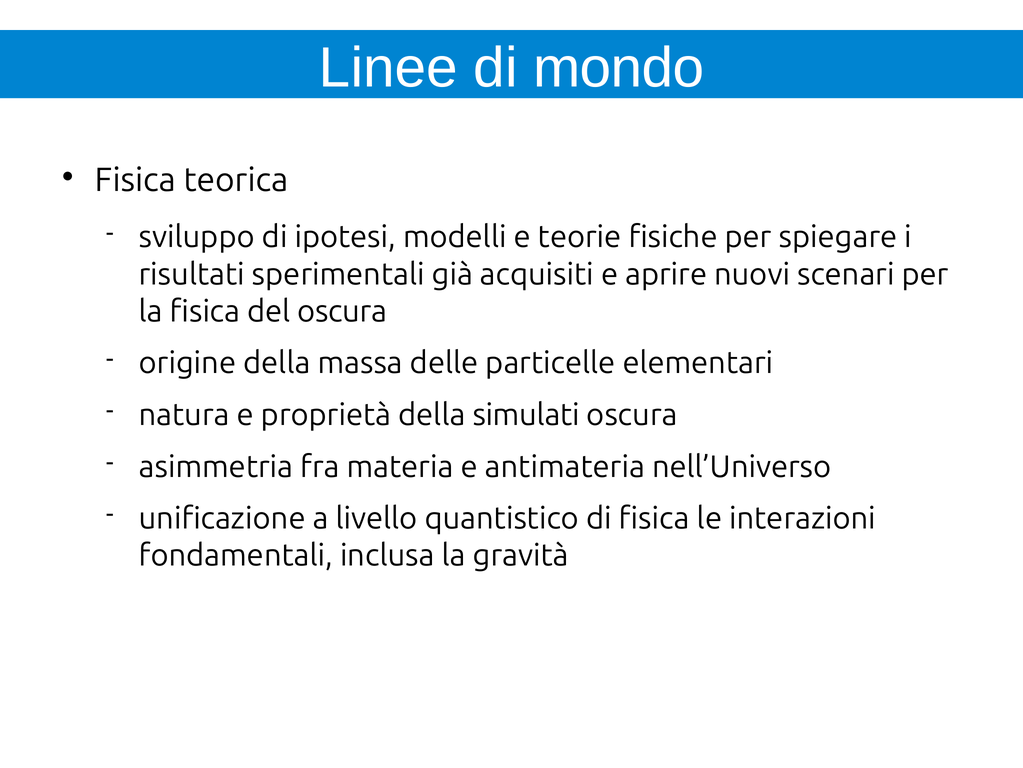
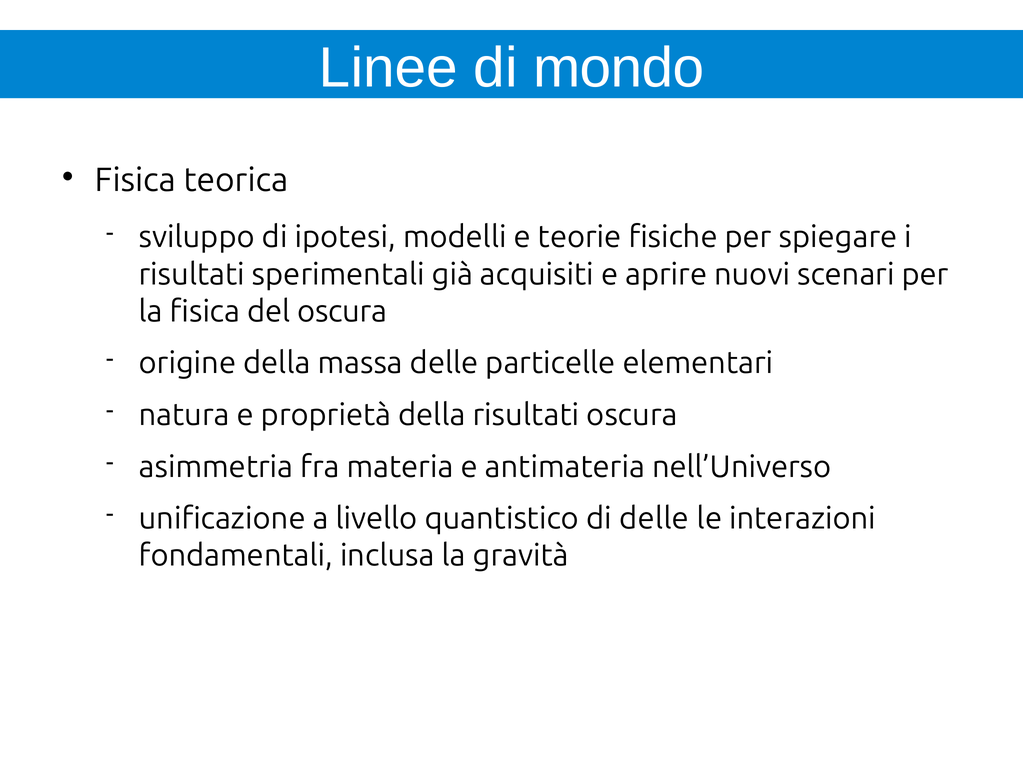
della simulati: simulati -> risultati
di fisica: fisica -> delle
